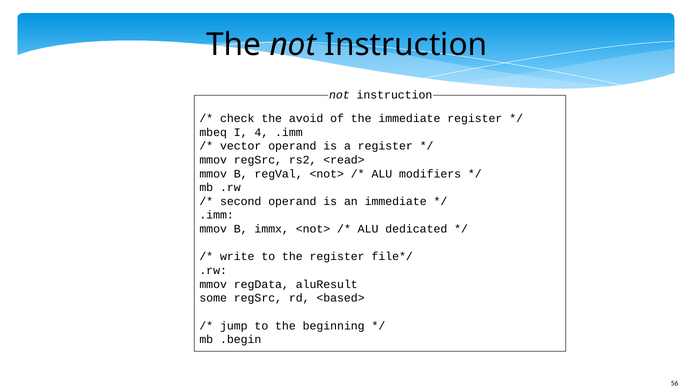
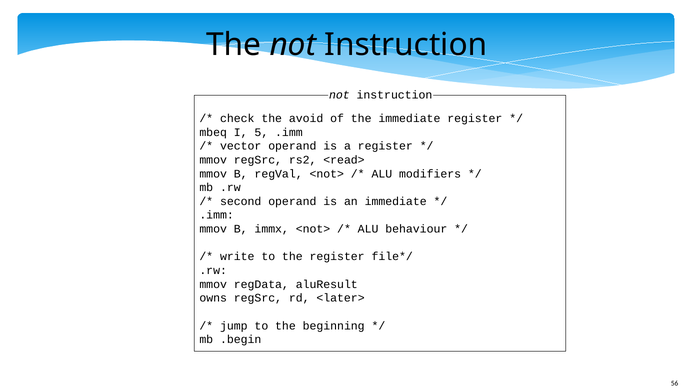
4: 4 -> 5
dedicated: dedicated -> behaviour
some: some -> owns
<based>: <based> -> <later>
